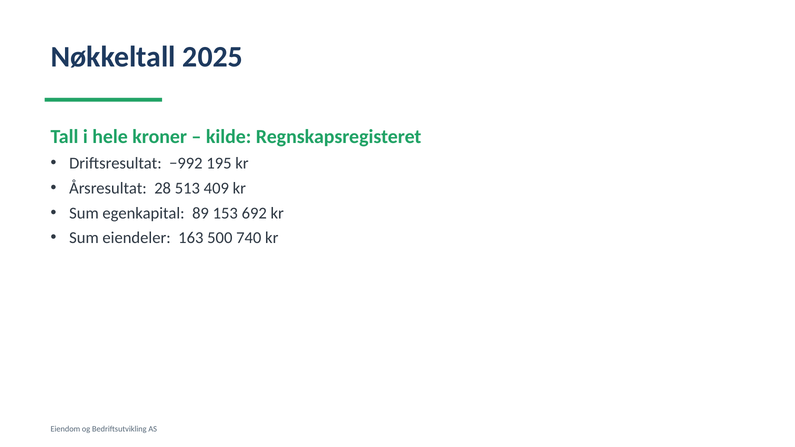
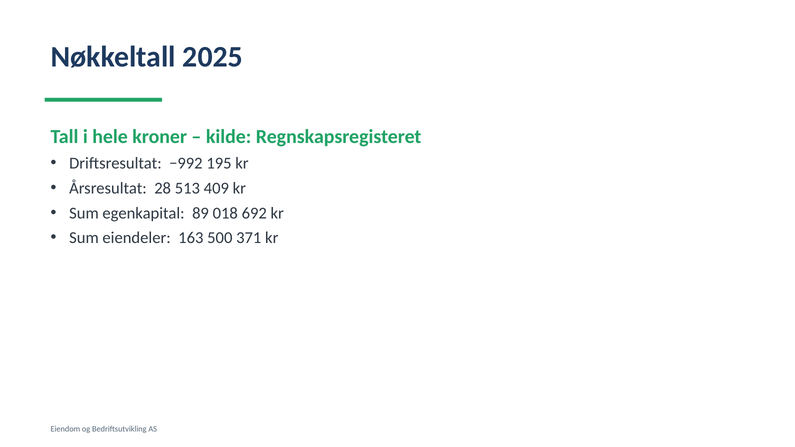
153: 153 -> 018
740: 740 -> 371
